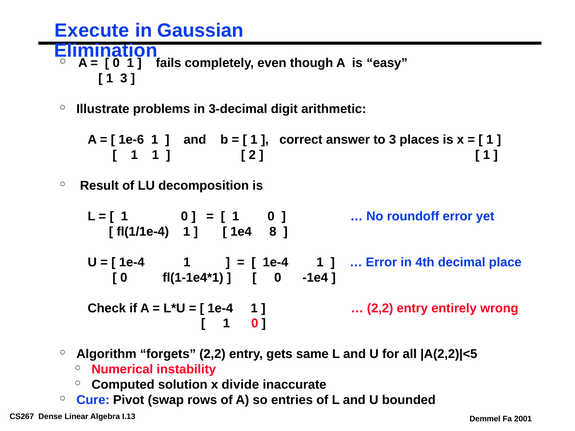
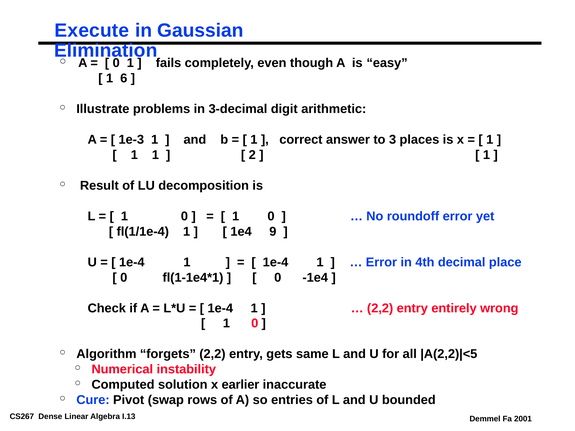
1 3: 3 -> 6
1e-6: 1e-6 -> 1e-3
8: 8 -> 9
divide: divide -> earlier
